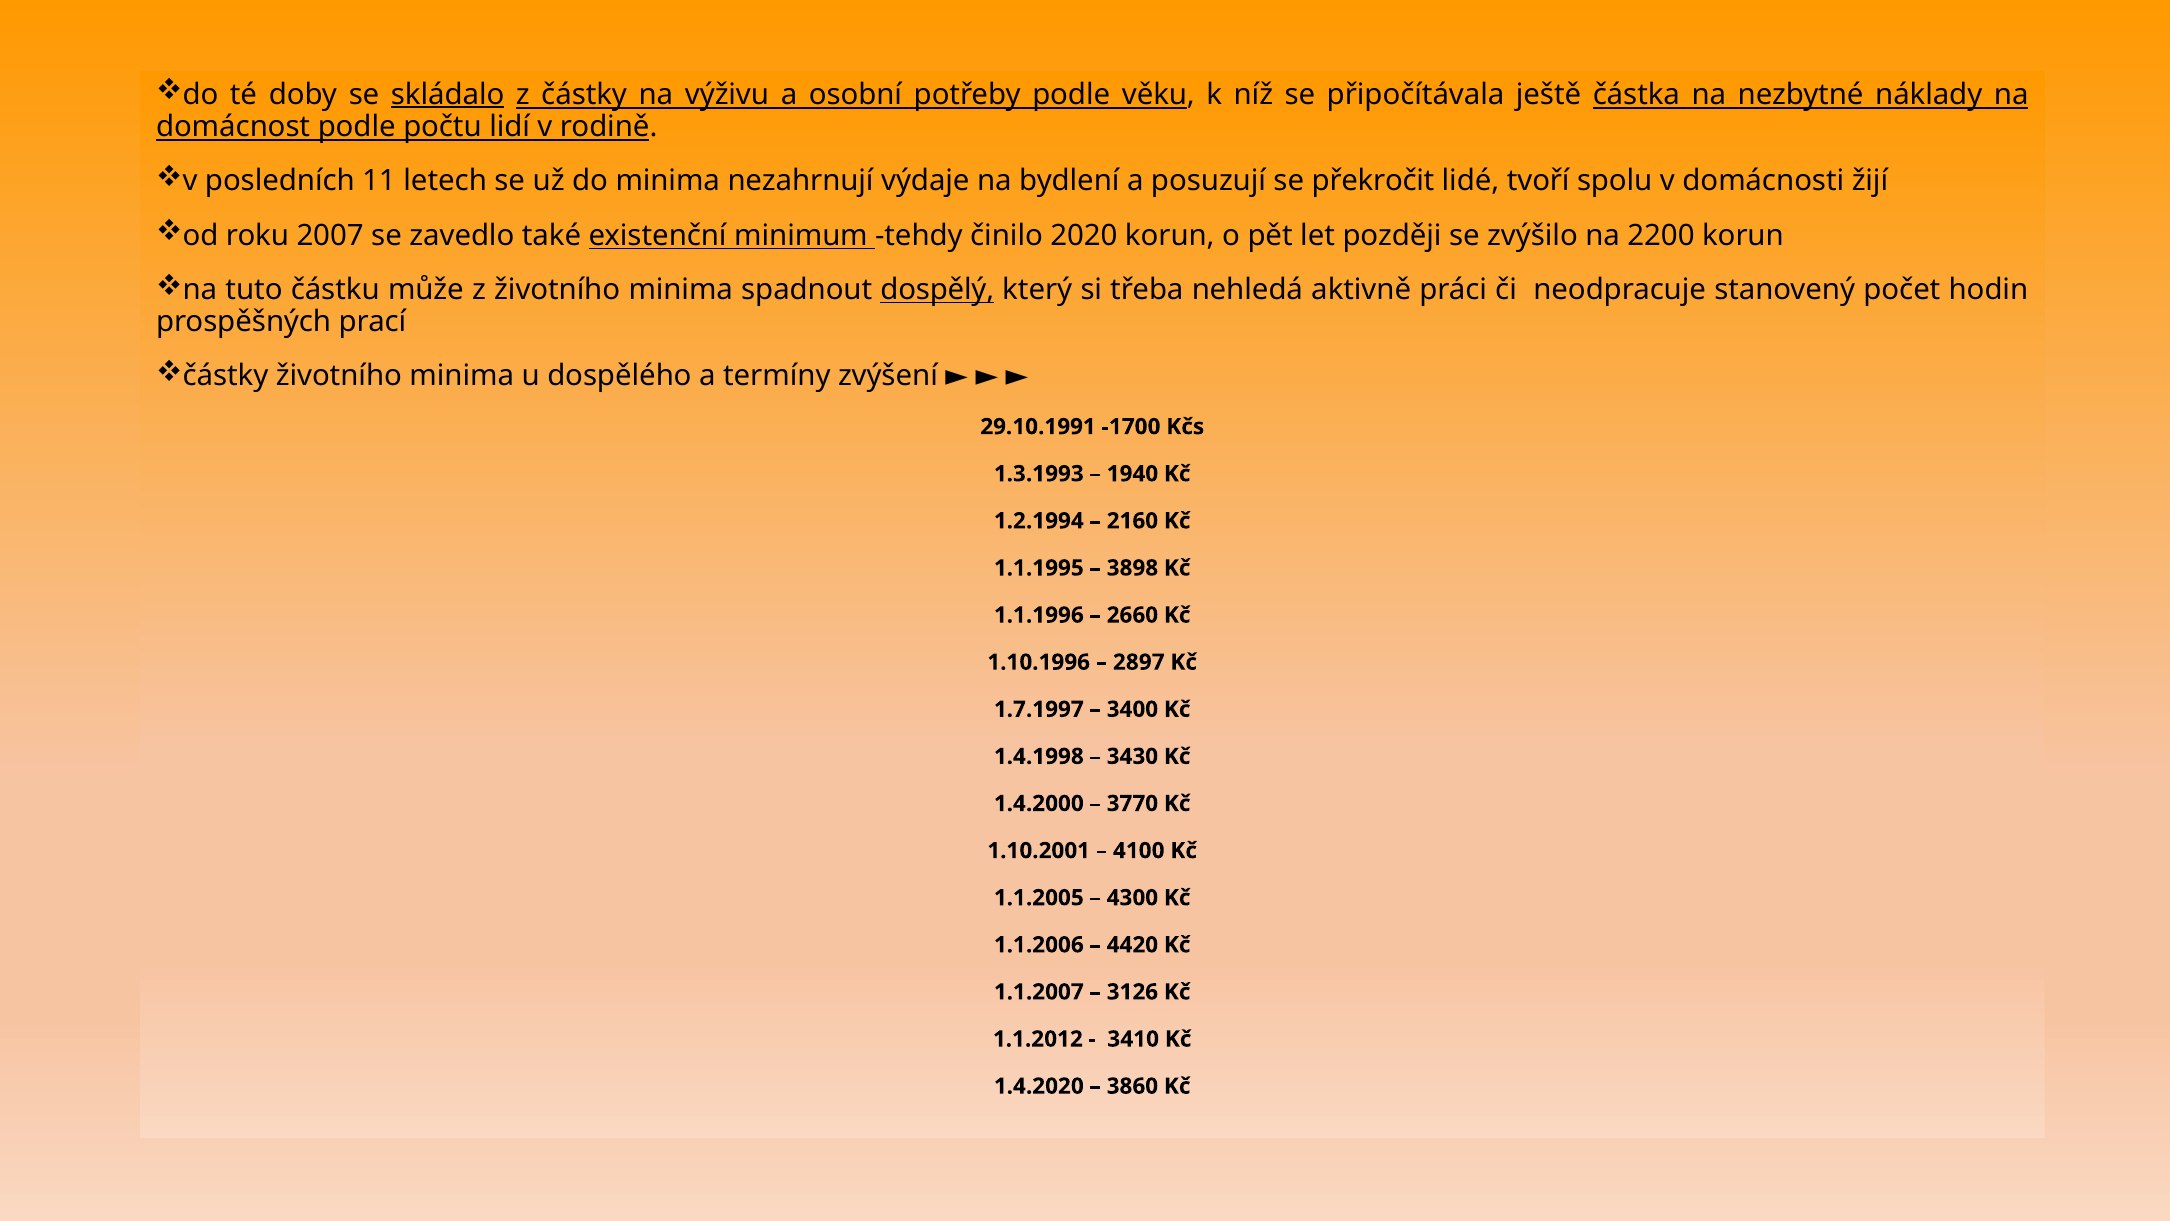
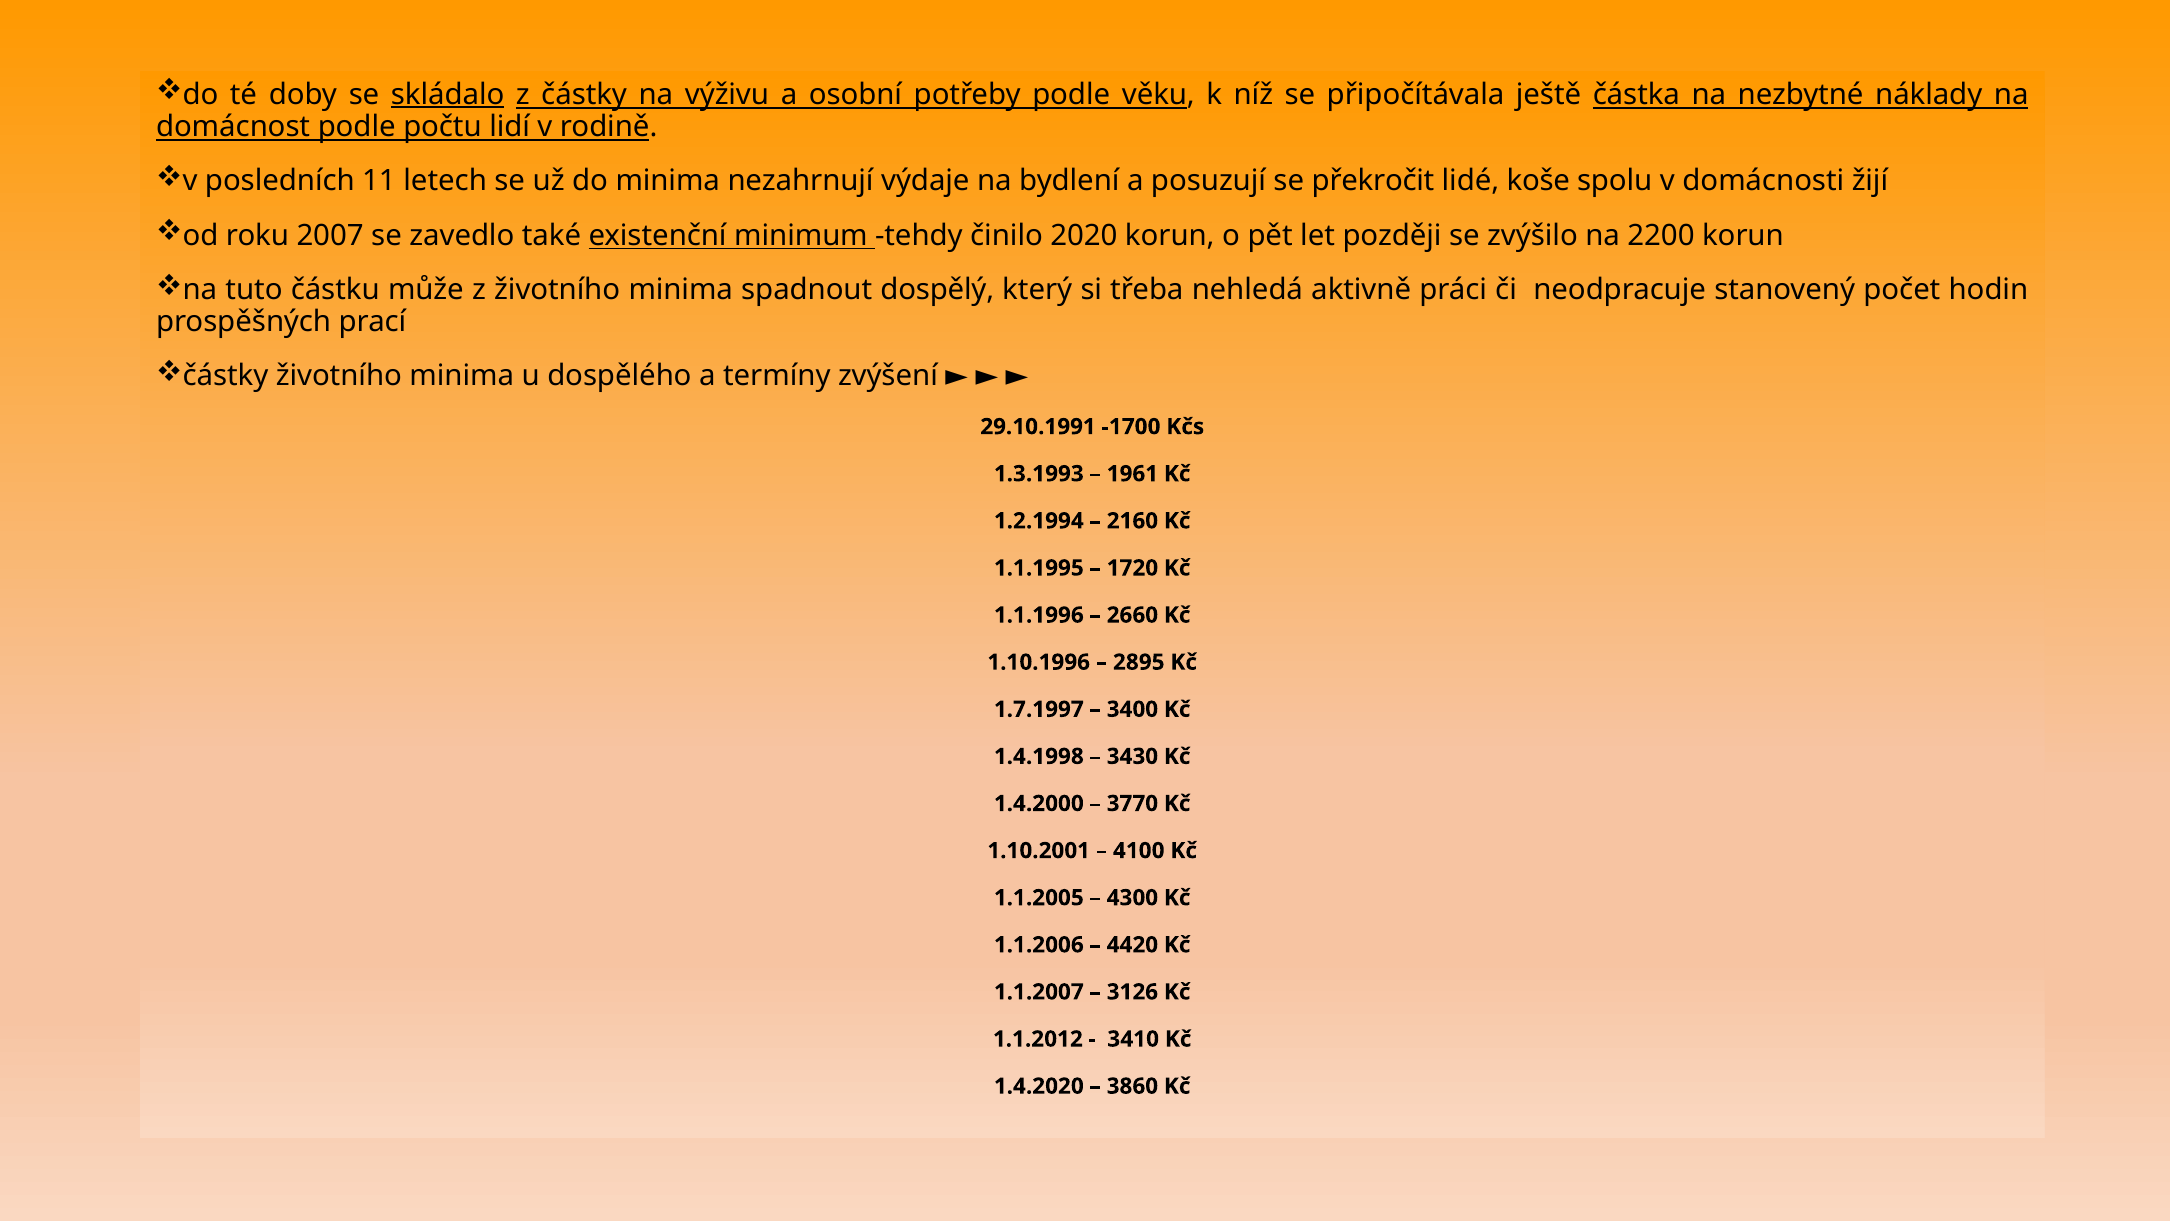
tvoří: tvoří -> koše
dospělý underline: present -> none
1940: 1940 -> 1961
3898: 3898 -> 1720
2897: 2897 -> 2895
